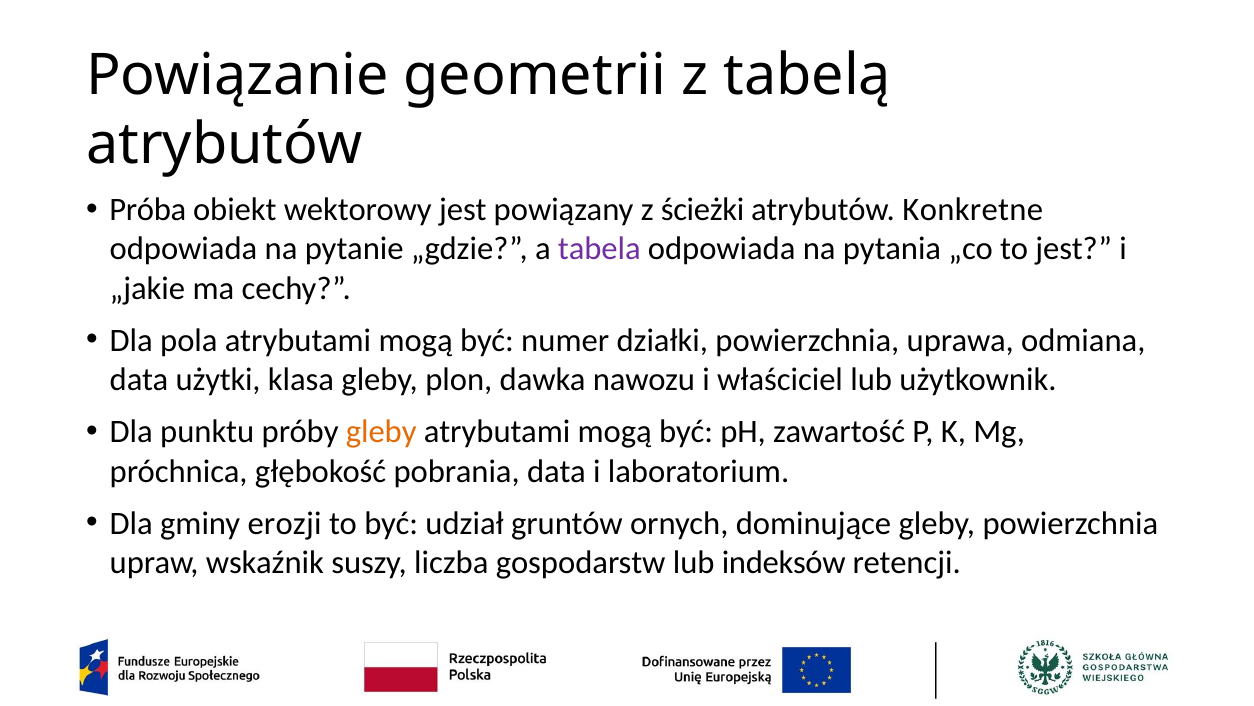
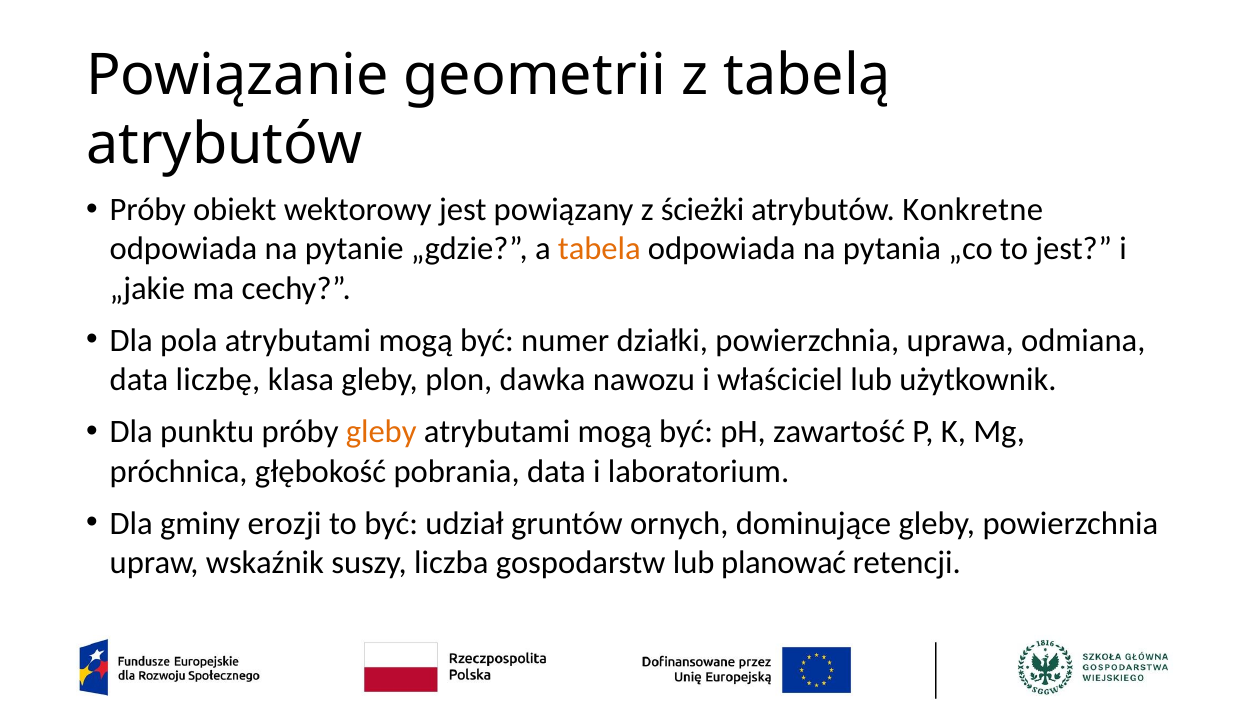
Próba at (148, 210): Próba -> Próby
tabela colour: purple -> orange
użytki: użytki -> liczbę
indeksów: indeksów -> planować
